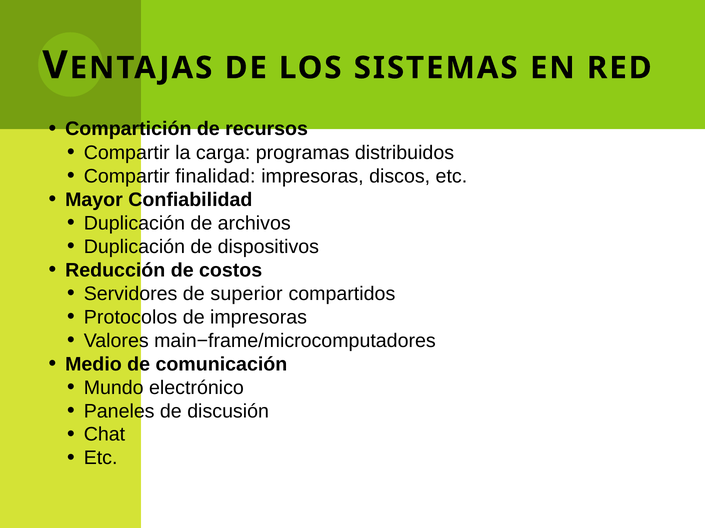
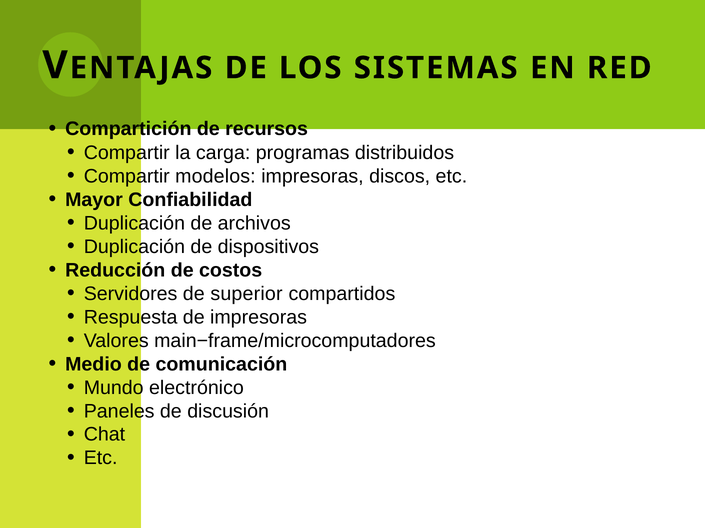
finalidad: finalidad -> modelos
Protocolos: Protocolos -> Respuesta
